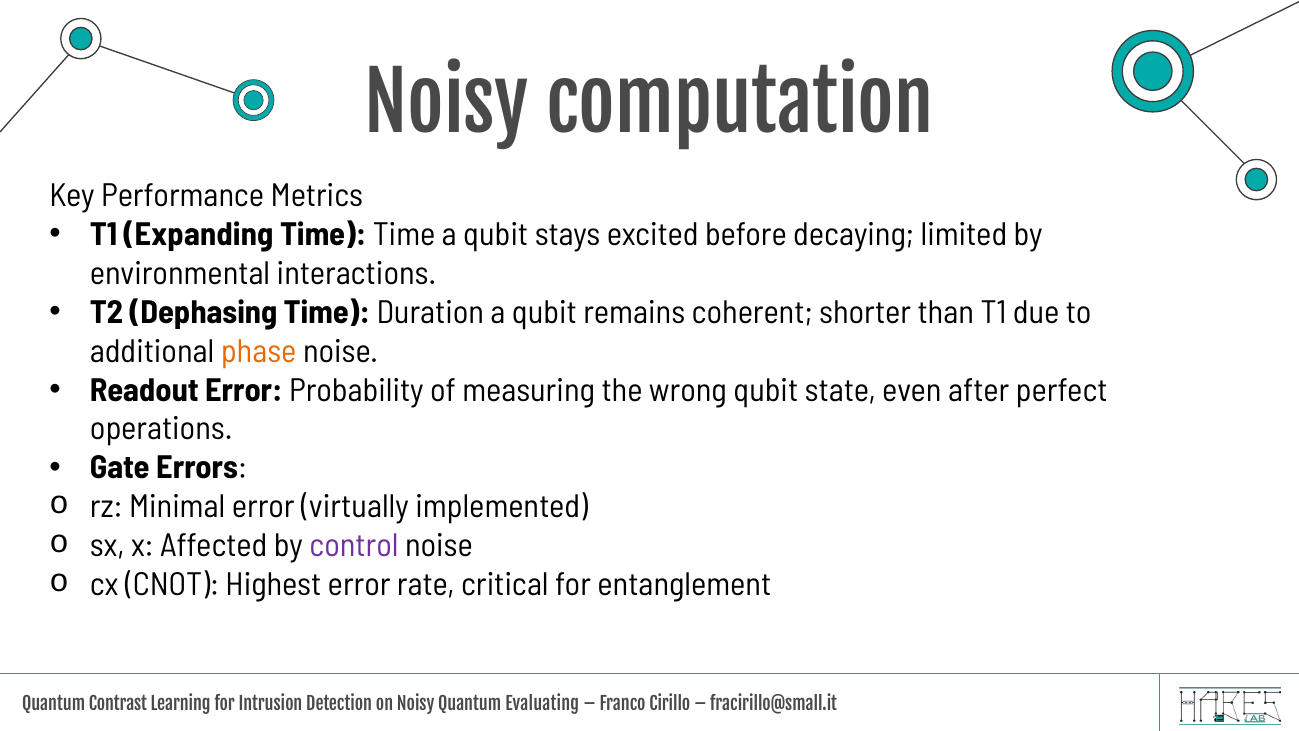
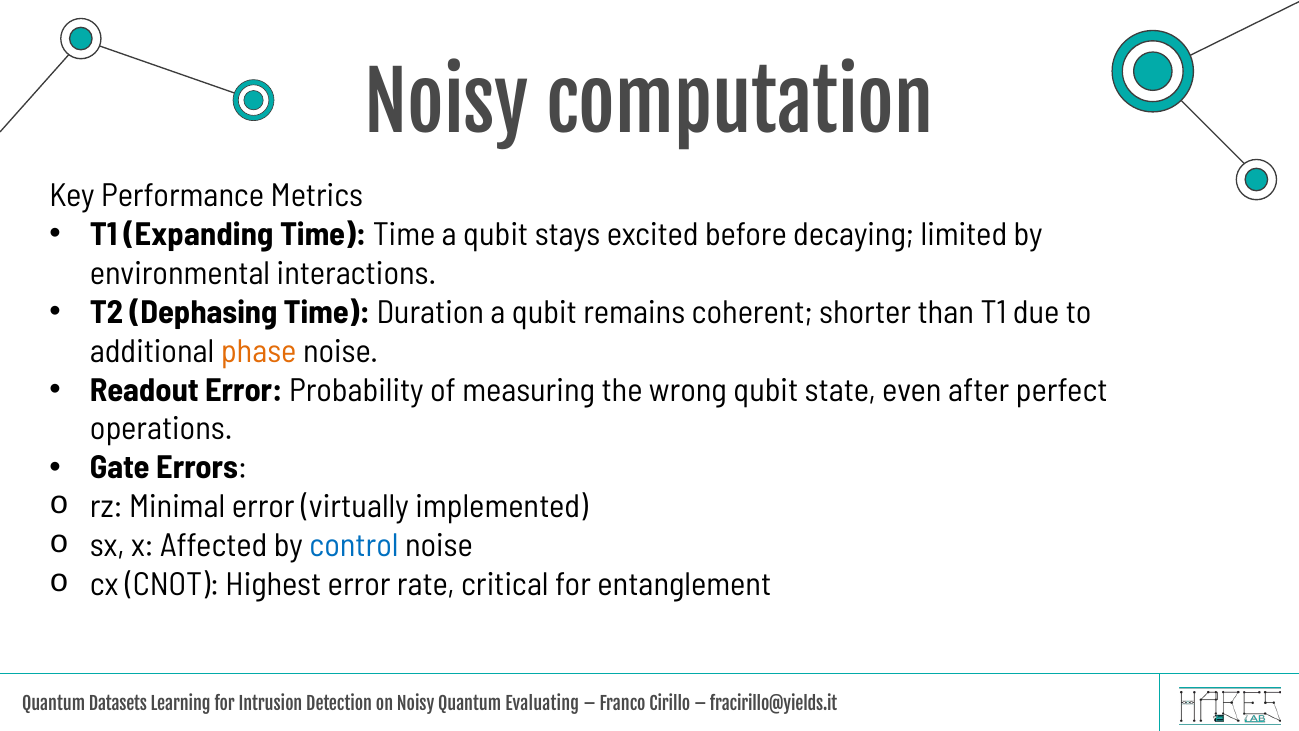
control colour: purple -> blue
Contrast: Contrast -> Datasets
fracirillo@small.it: fracirillo@small.it -> fracirillo@yields.it
